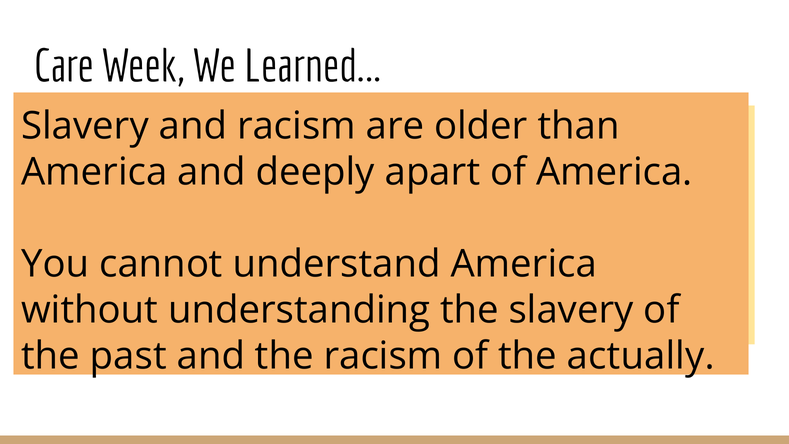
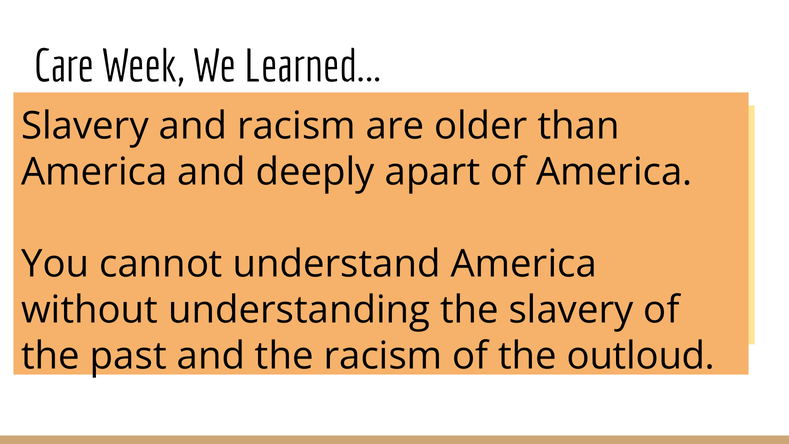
actually: actually -> outloud
